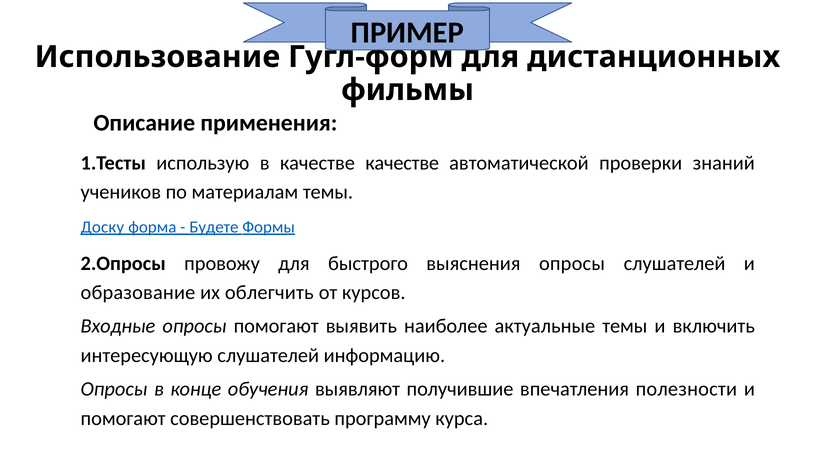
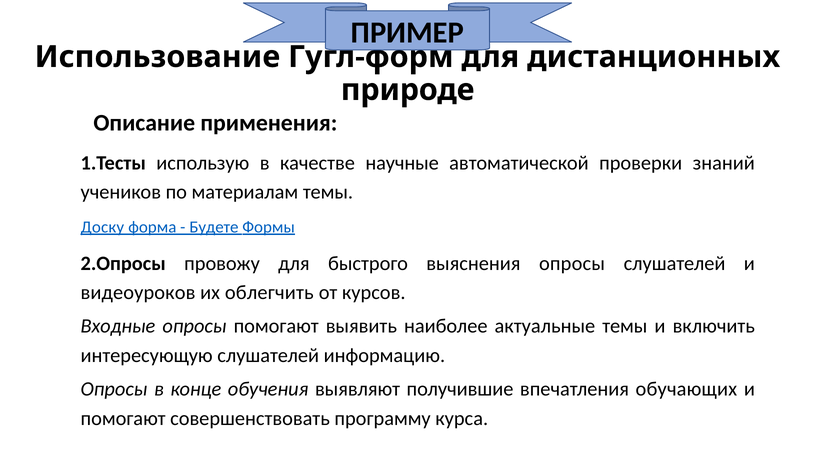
фильмы: фильмы -> природе
качестве качестве: качестве -> научные
образование: образование -> видеоуроков
полезности: полезности -> обучающих
